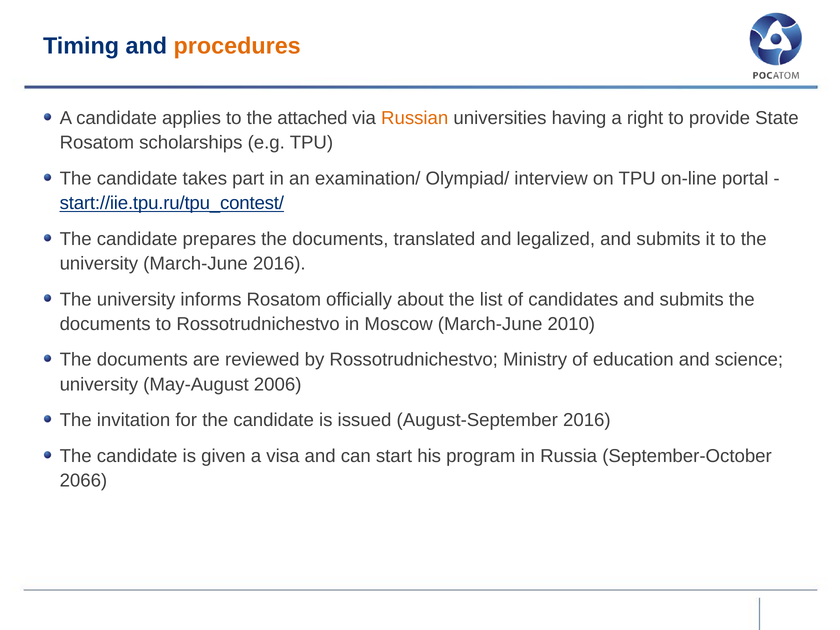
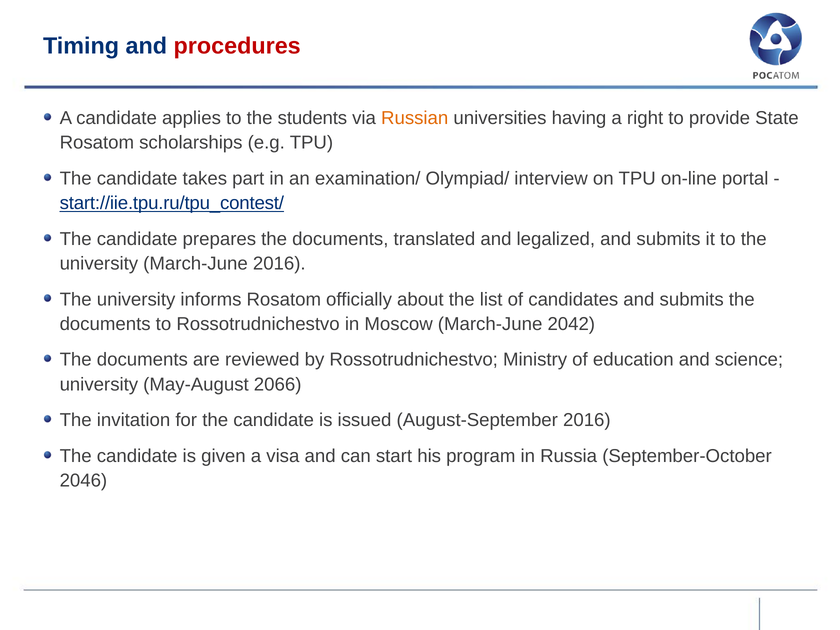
procedures colour: orange -> red
attached: attached -> students
2010: 2010 -> 2042
2006: 2006 -> 2066
2066: 2066 -> 2046
